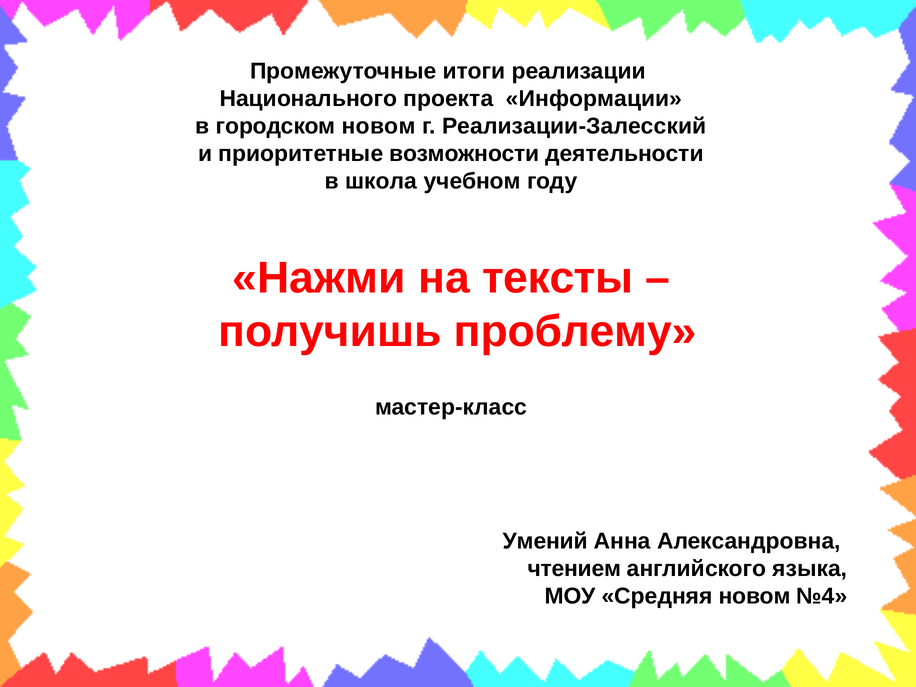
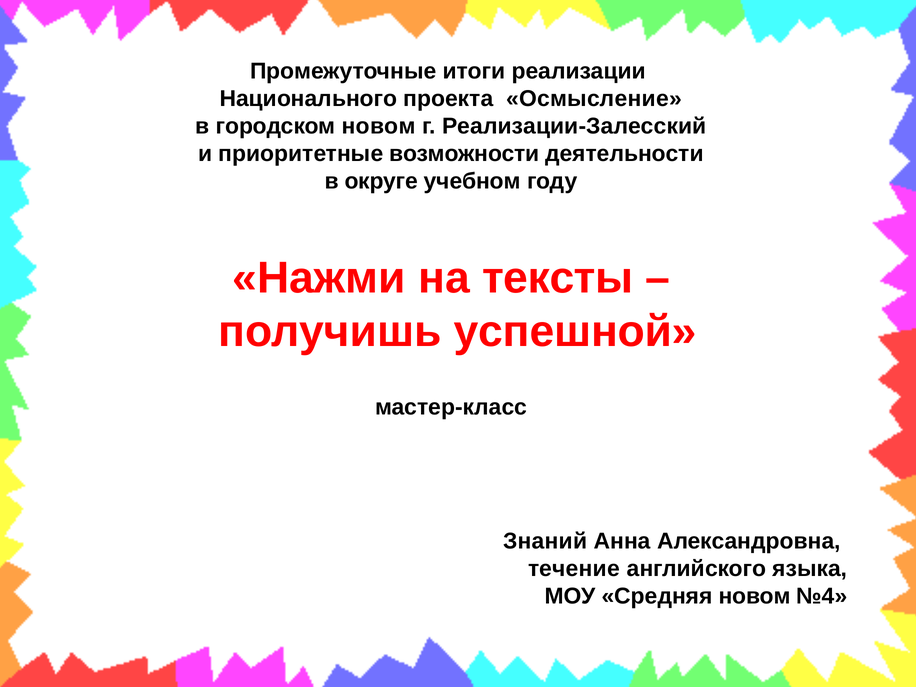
Информации: Информации -> Осмысление
школа: школа -> округе
проблему: проблему -> успешной
Умений: Умений -> Знаний
чтением: чтением -> течение
